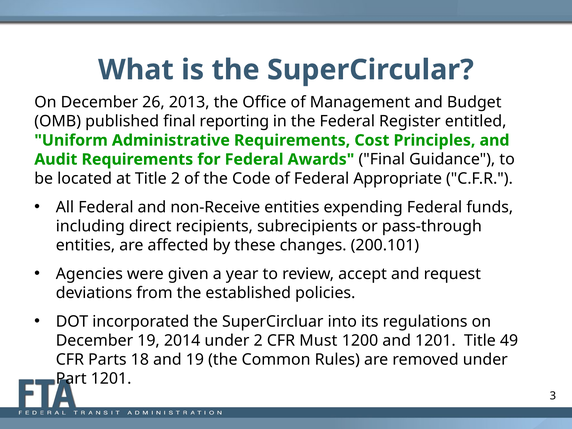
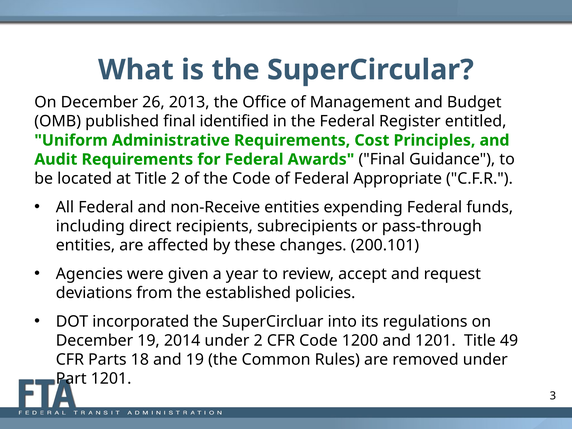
reporting: reporting -> identified
CFR Must: Must -> Code
